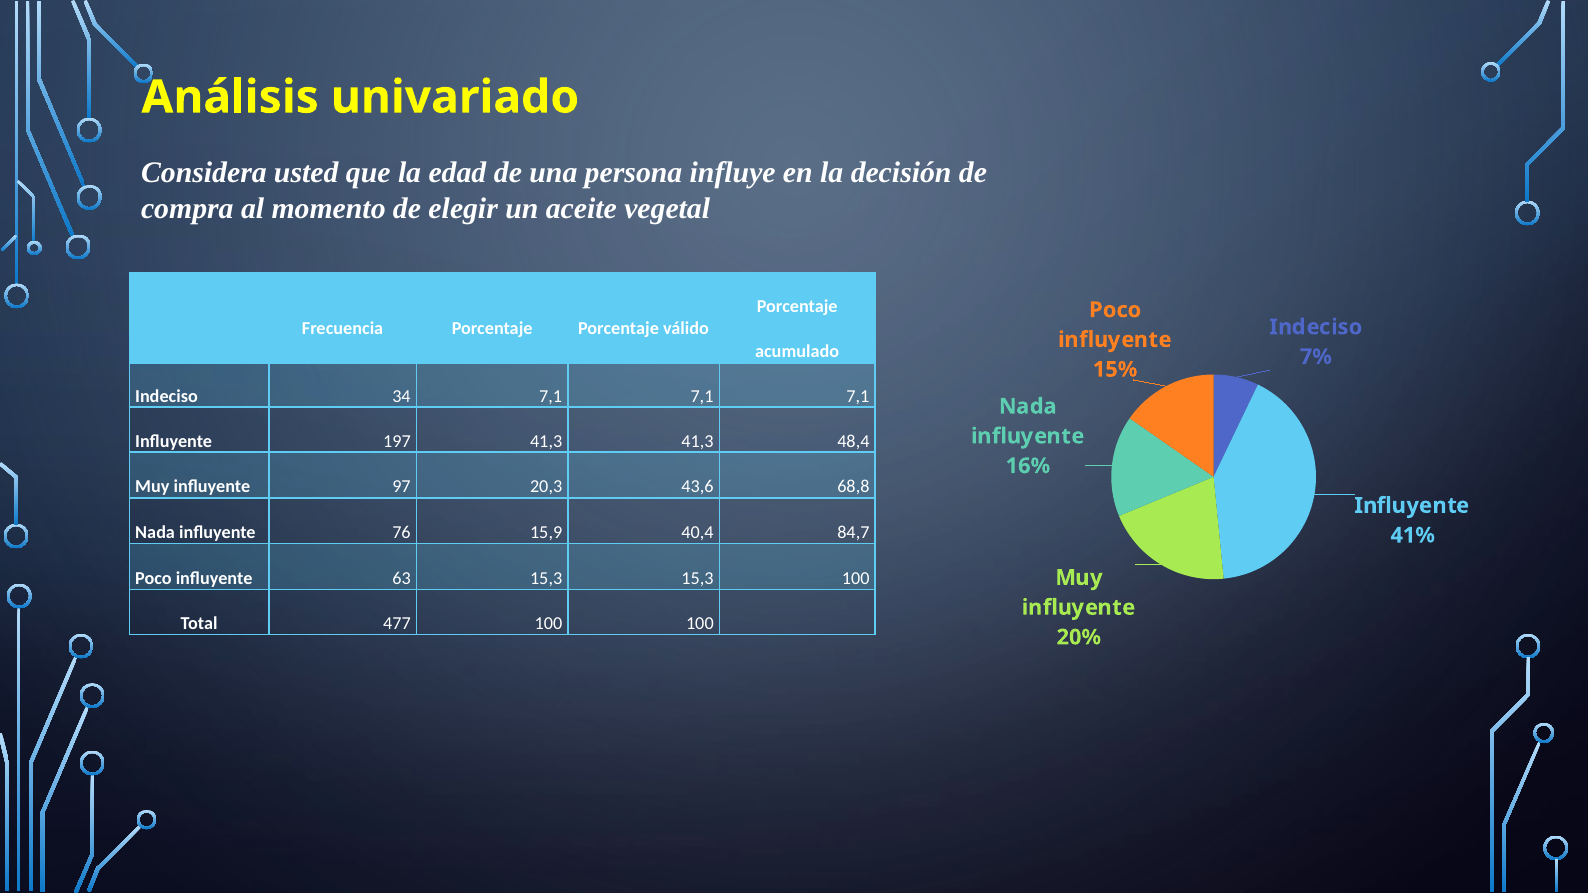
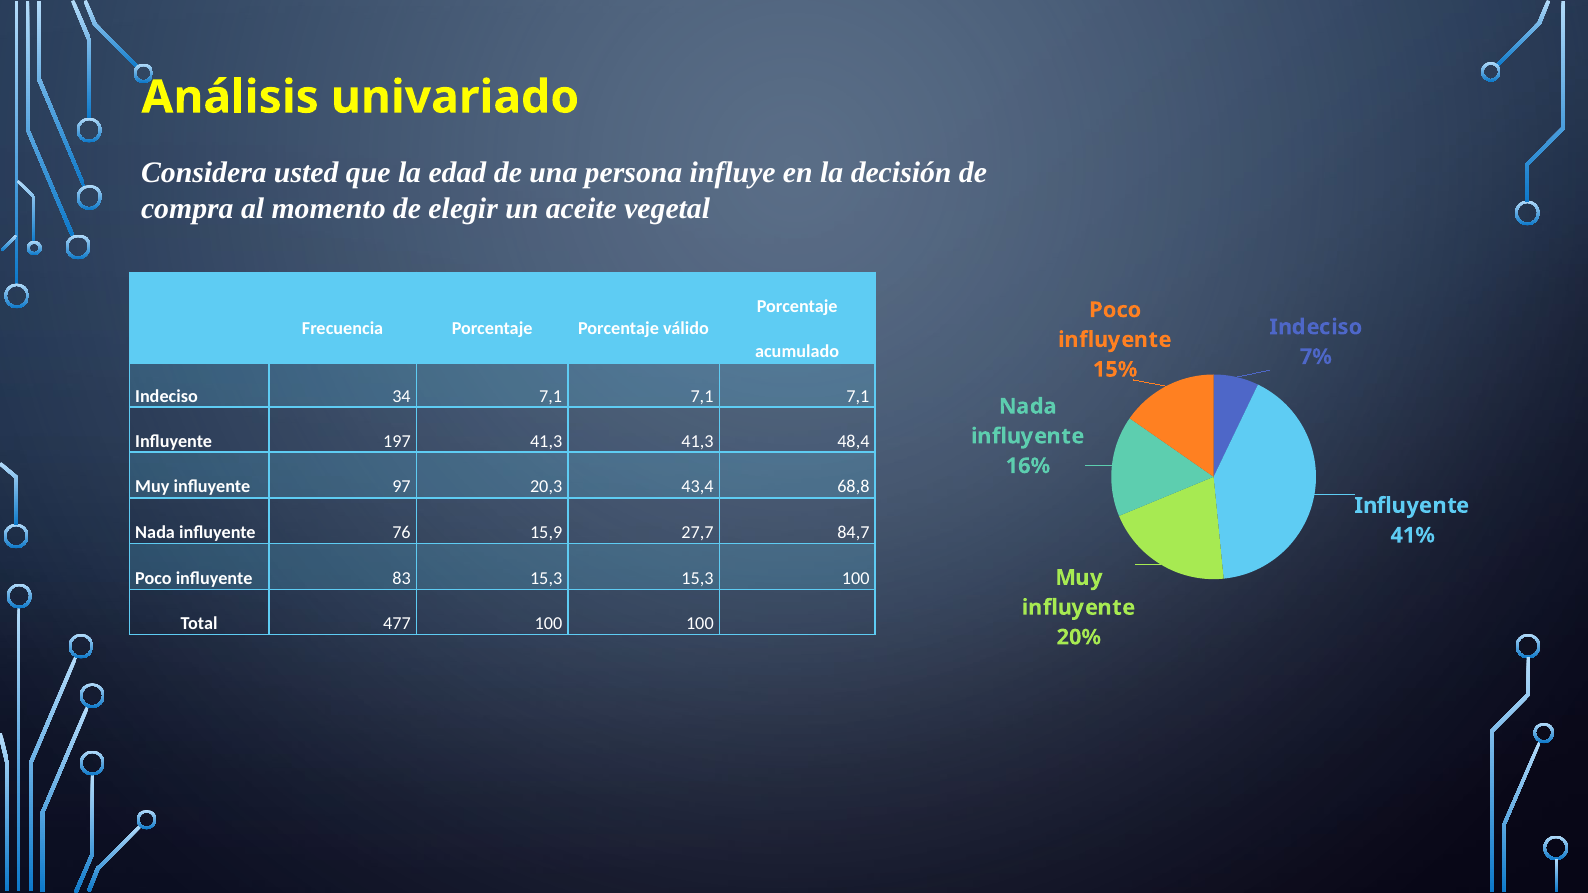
43,6: 43,6 -> 43,4
40,4: 40,4 -> 27,7
63: 63 -> 83
